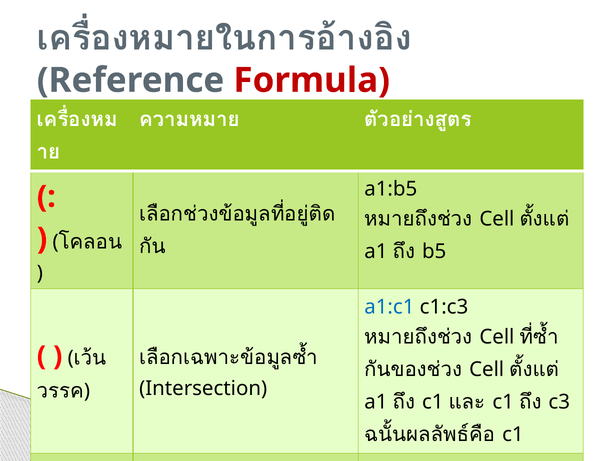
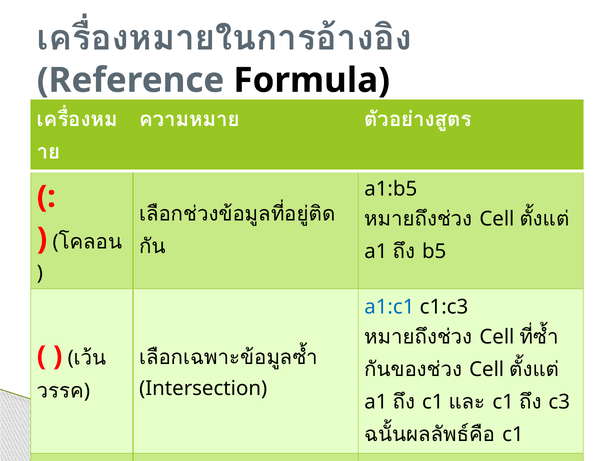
Formula colour: red -> black
